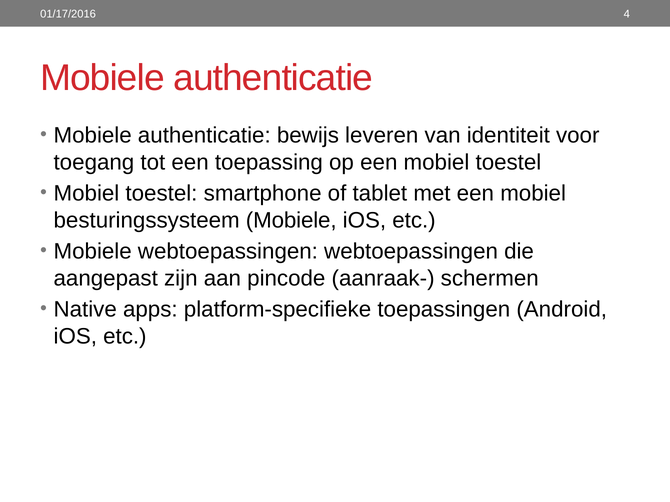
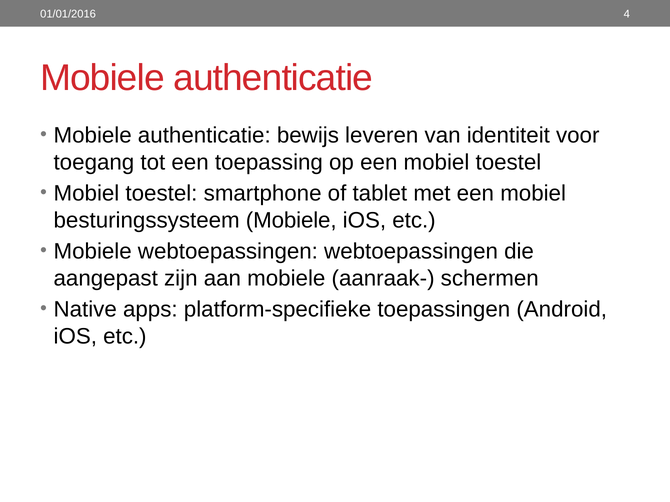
01/17/2016: 01/17/2016 -> 01/01/2016
aan pincode: pincode -> mobiele
